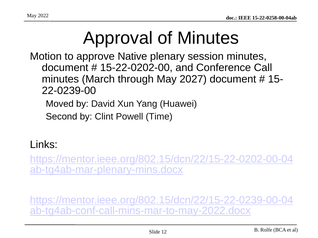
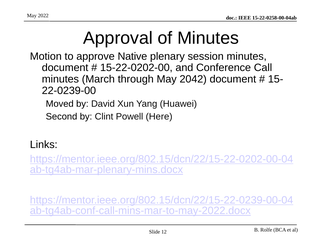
2027: 2027 -> 2042
Time: Time -> Here
